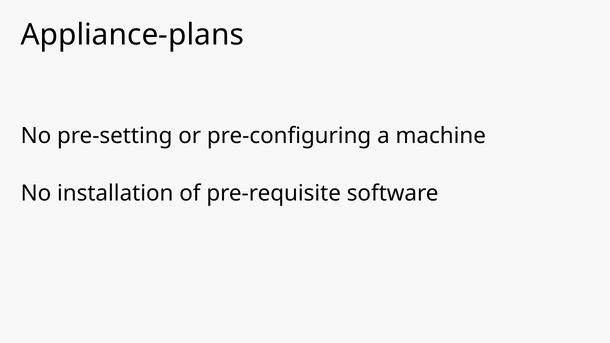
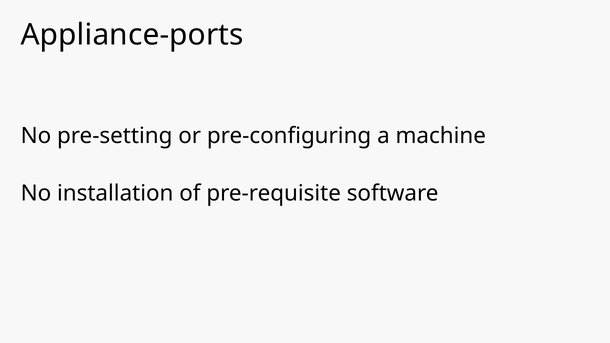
Appliance-plans: Appliance-plans -> Appliance-ports
